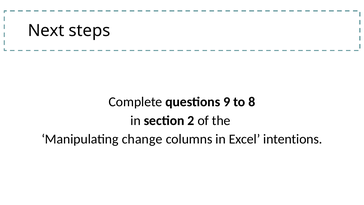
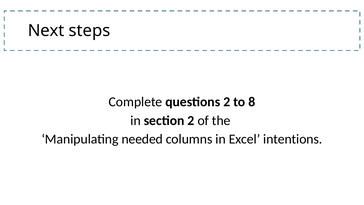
questions 9: 9 -> 2
change: change -> needed
